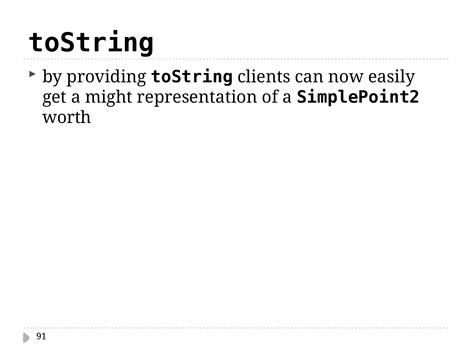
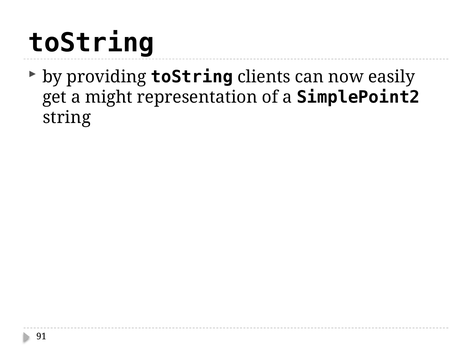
worth: worth -> string
